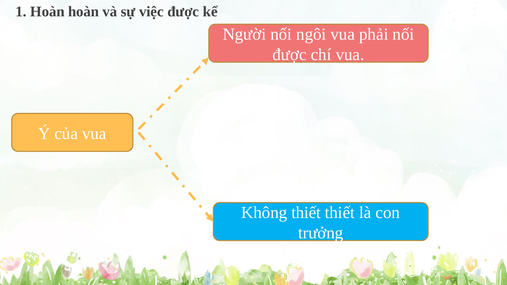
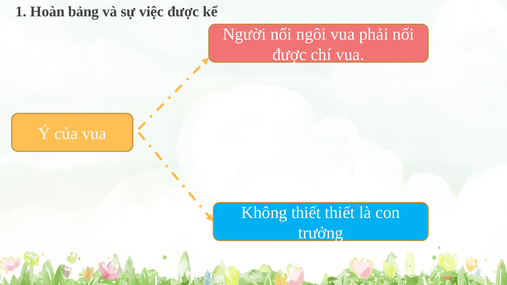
Hoàn hoàn: hoàn -> bảng
